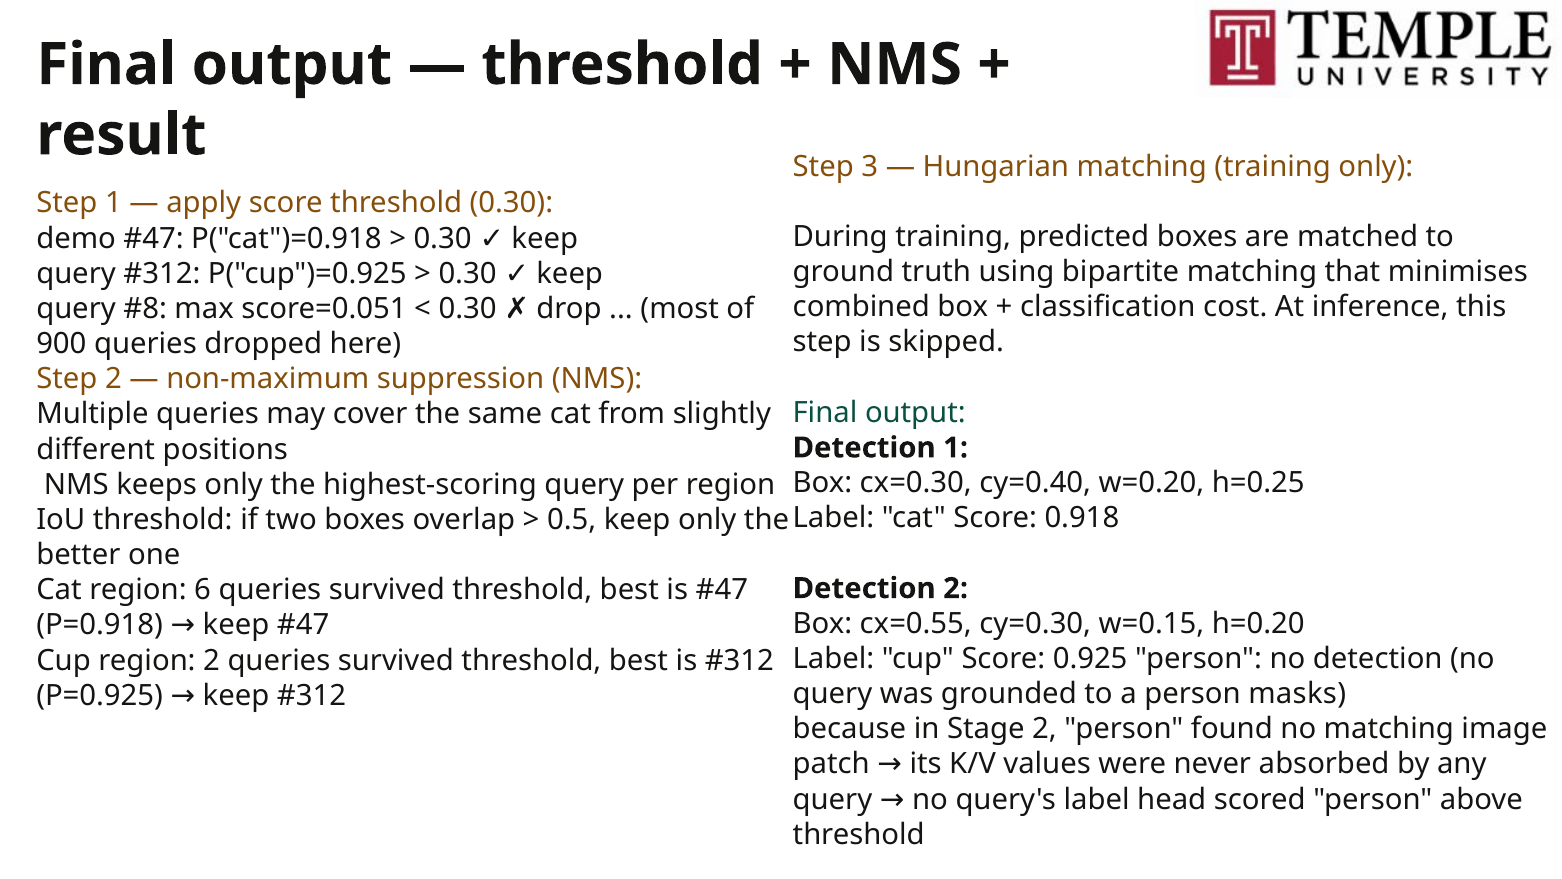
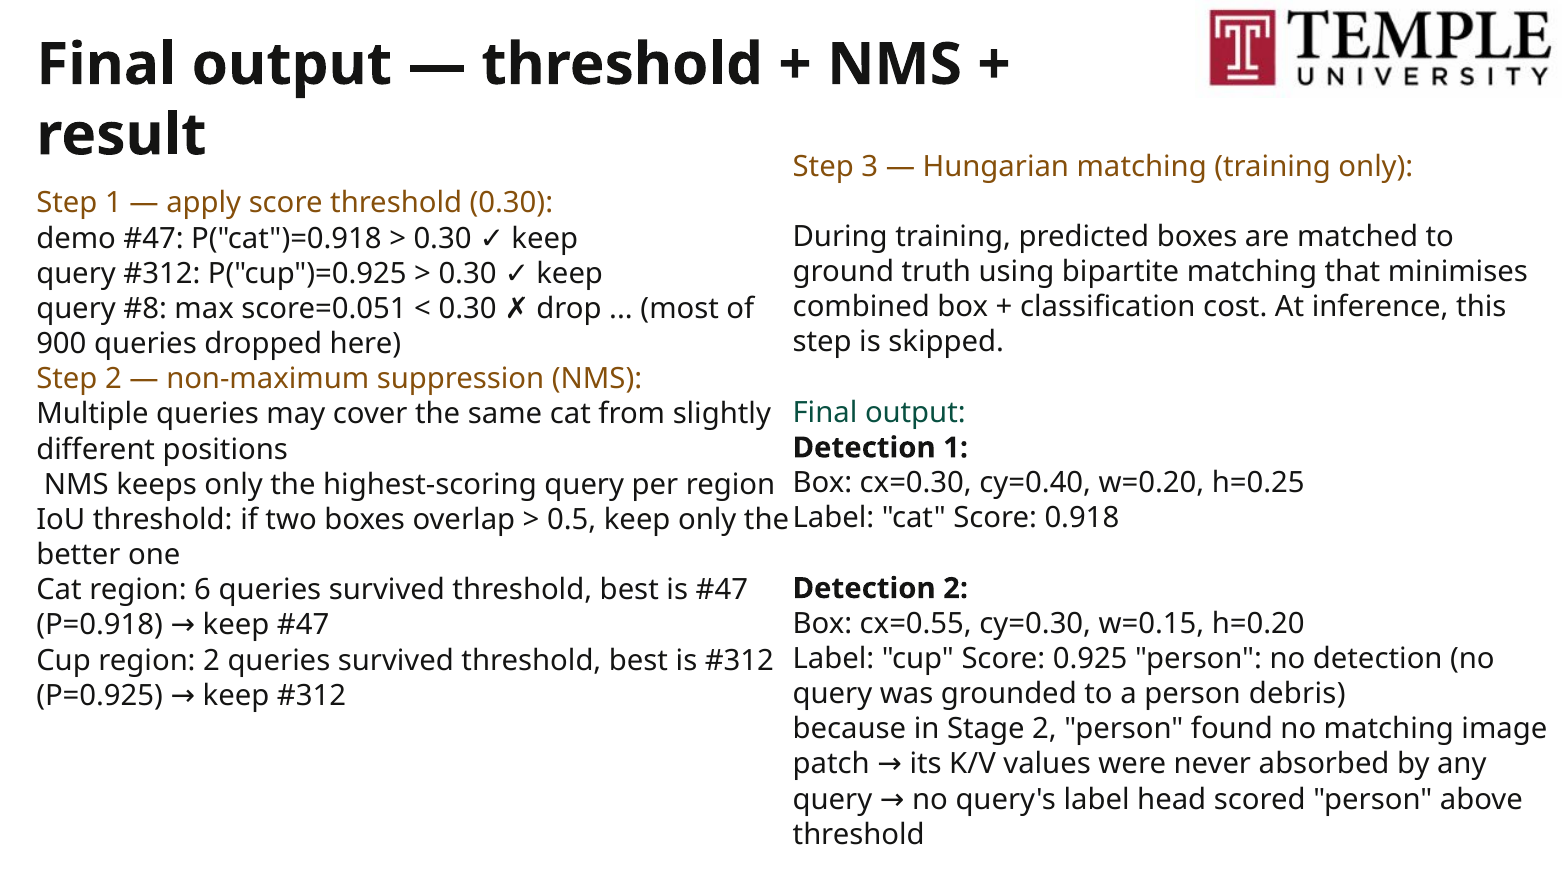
masks: masks -> debris
